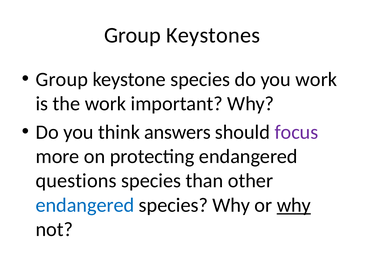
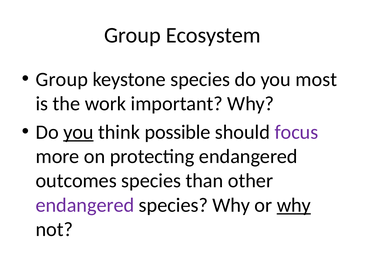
Keystones: Keystones -> Ecosystem
you work: work -> most
you at (78, 132) underline: none -> present
answers: answers -> possible
questions: questions -> outcomes
endangered at (85, 205) colour: blue -> purple
